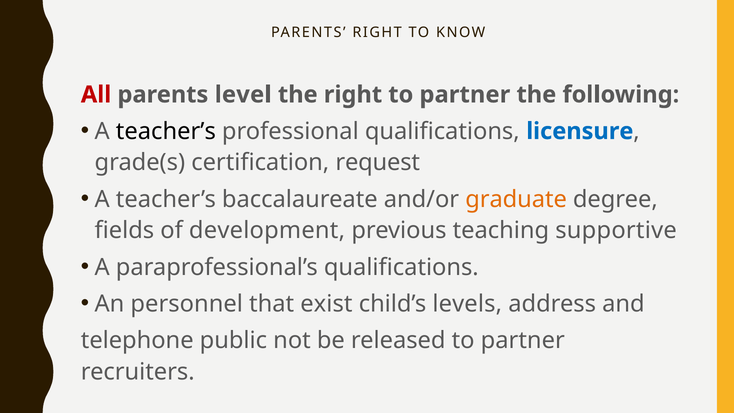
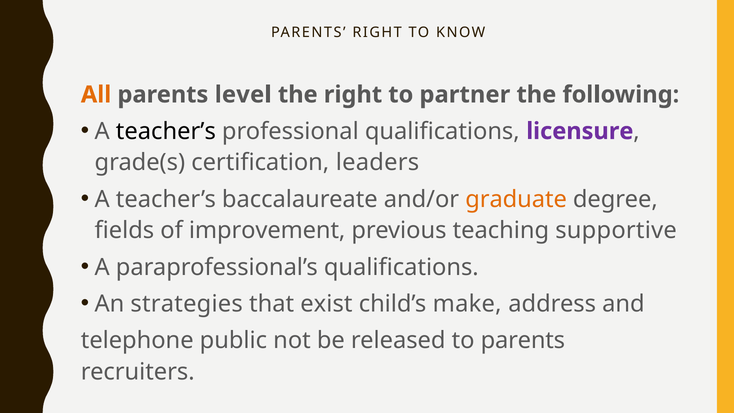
All colour: red -> orange
licensure colour: blue -> purple
request: request -> leaders
development: development -> improvement
personnel: personnel -> strategies
levels: levels -> make
released to partner: partner -> parents
